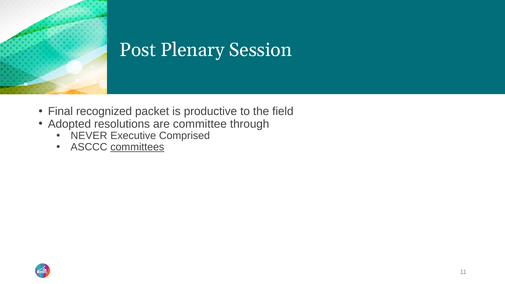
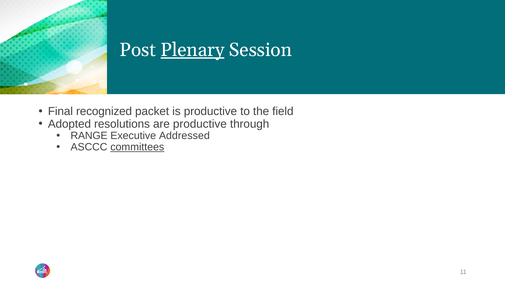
Plenary underline: none -> present
are committee: committee -> productive
NEVER: NEVER -> RANGE
Comprised: Comprised -> Addressed
